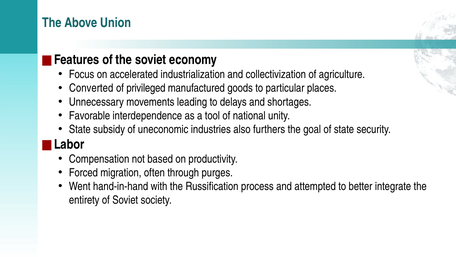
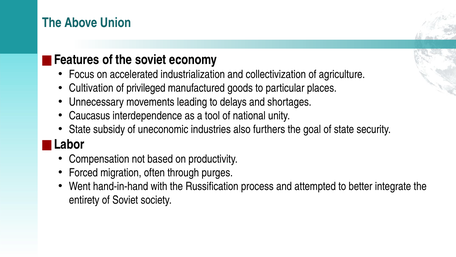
Converted: Converted -> Cultivation
Favorable: Favorable -> Caucasus
